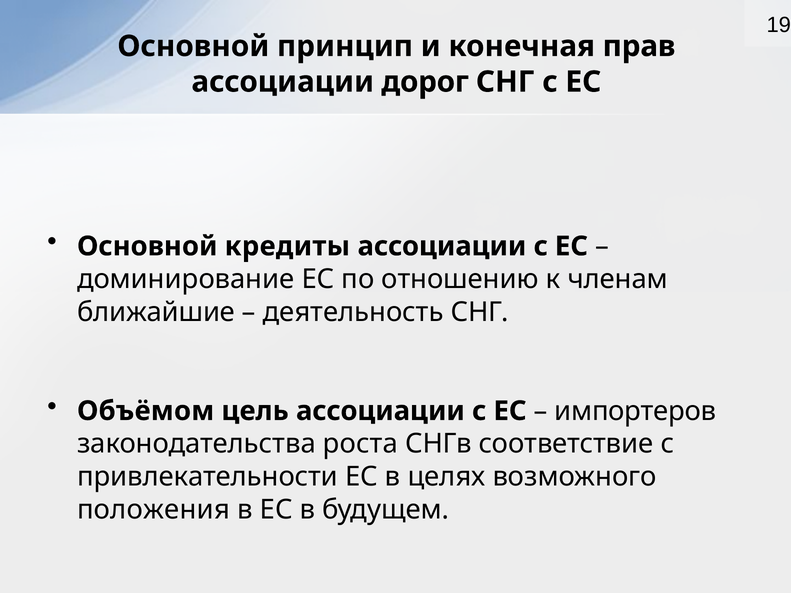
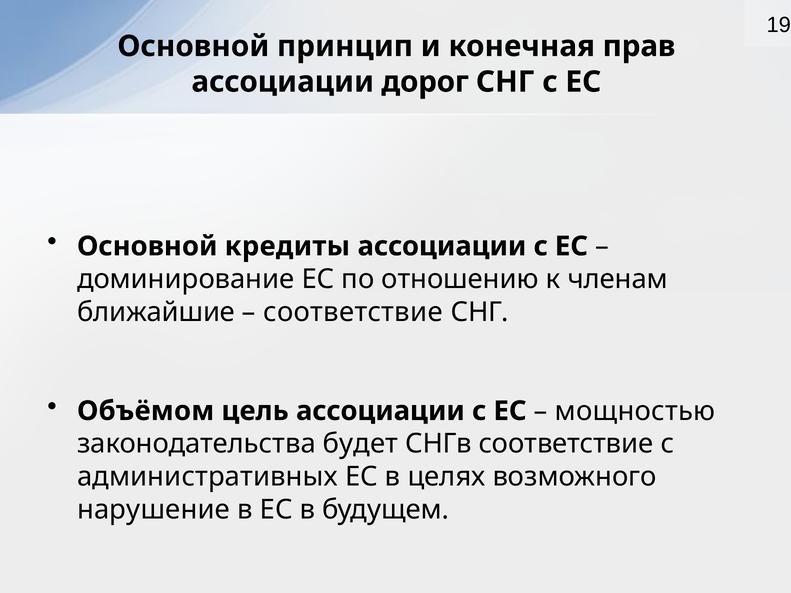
деятельность at (353, 312): деятельность -> соответствие
импортеров: импортеров -> мощностью
роста: роста -> будет
привлекательности: привлекательности -> административных
положения: положения -> нарушение
